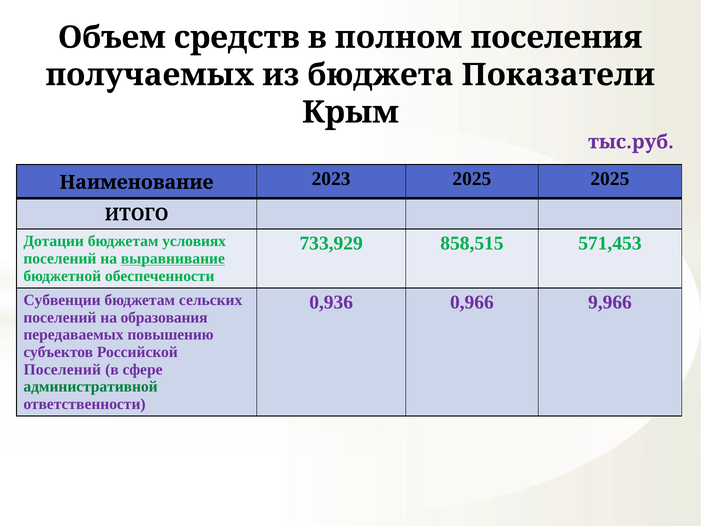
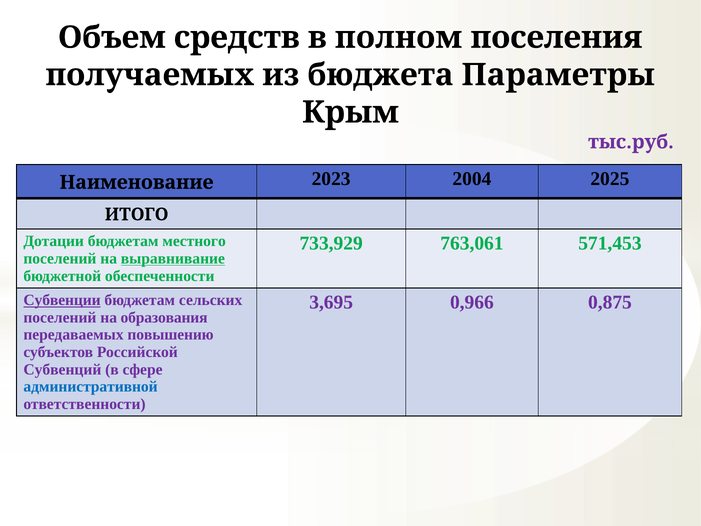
Показатели: Показатели -> Параметры
2023 2025: 2025 -> 2004
условиях: условиях -> местного
858,515: 858,515 -> 763,061
Субвенции underline: none -> present
0,936: 0,936 -> 3,695
9,966: 9,966 -> 0,875
Поселений at (62, 369): Поселений -> Субвенций
административной colour: green -> blue
